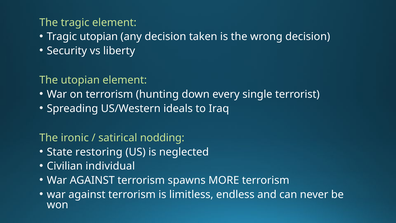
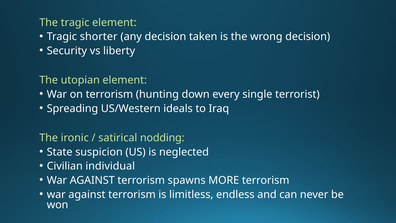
Tragic utopian: utopian -> shorter
restoring: restoring -> suspicion
